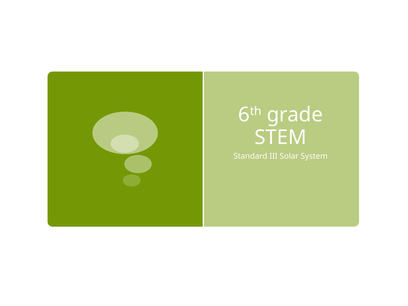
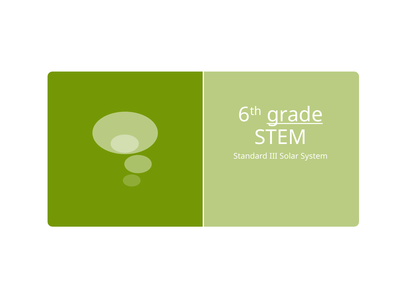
grade underline: none -> present
